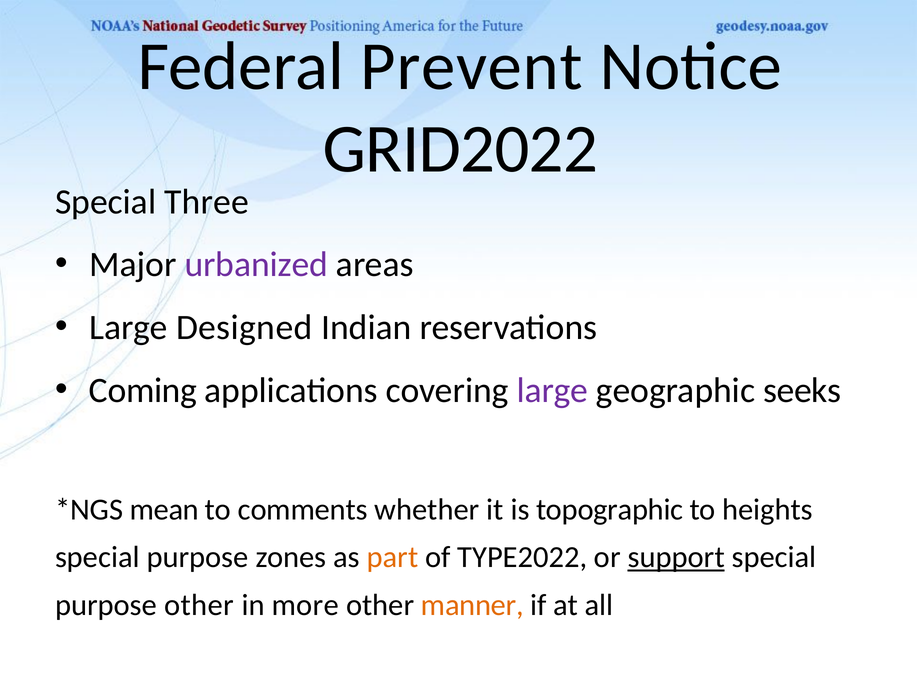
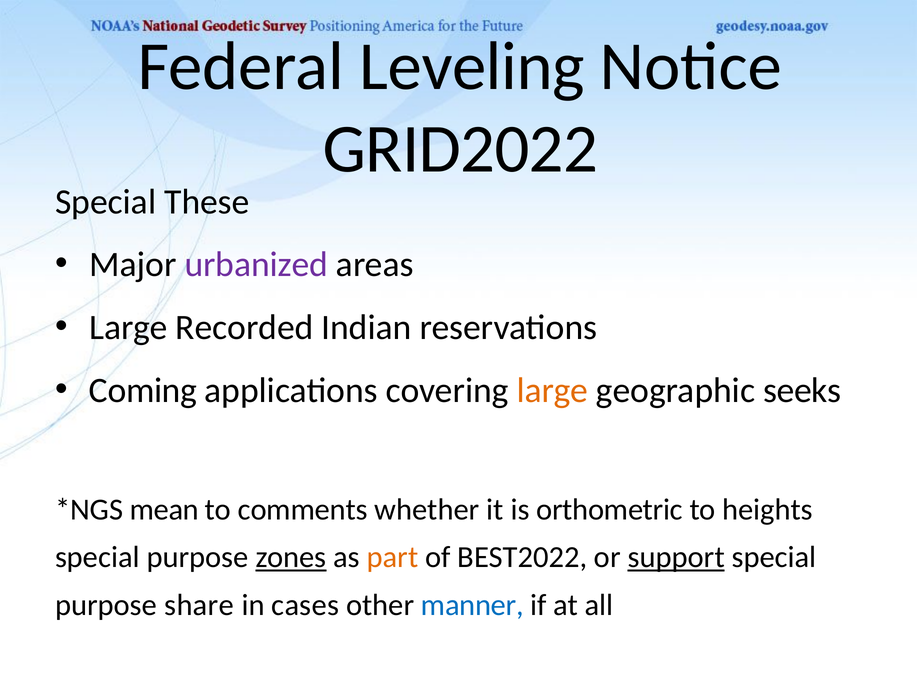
Prevent: Prevent -> Leveling
Three: Three -> These
Designed: Designed -> Recorded
large at (552, 390) colour: purple -> orange
topographic: topographic -> orthometric
zones underline: none -> present
TYPE2022: TYPE2022 -> BEST2022
purpose other: other -> share
more: more -> cases
manner colour: orange -> blue
